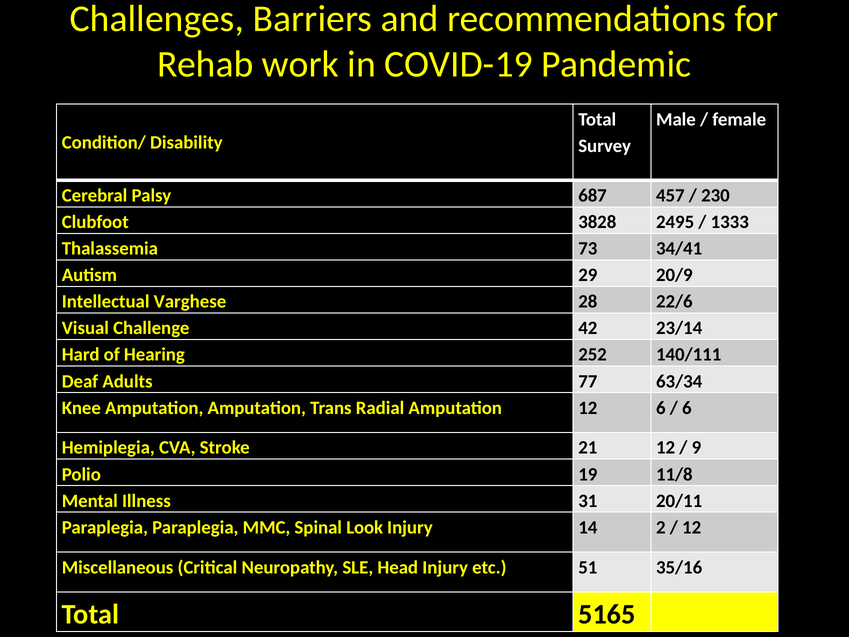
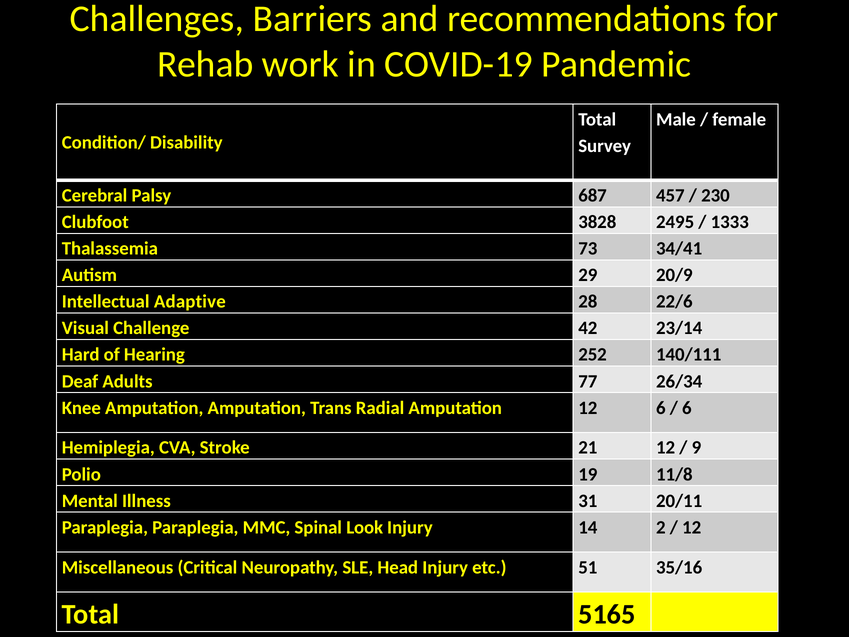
Varghese: Varghese -> Adaptive
63/34: 63/34 -> 26/34
